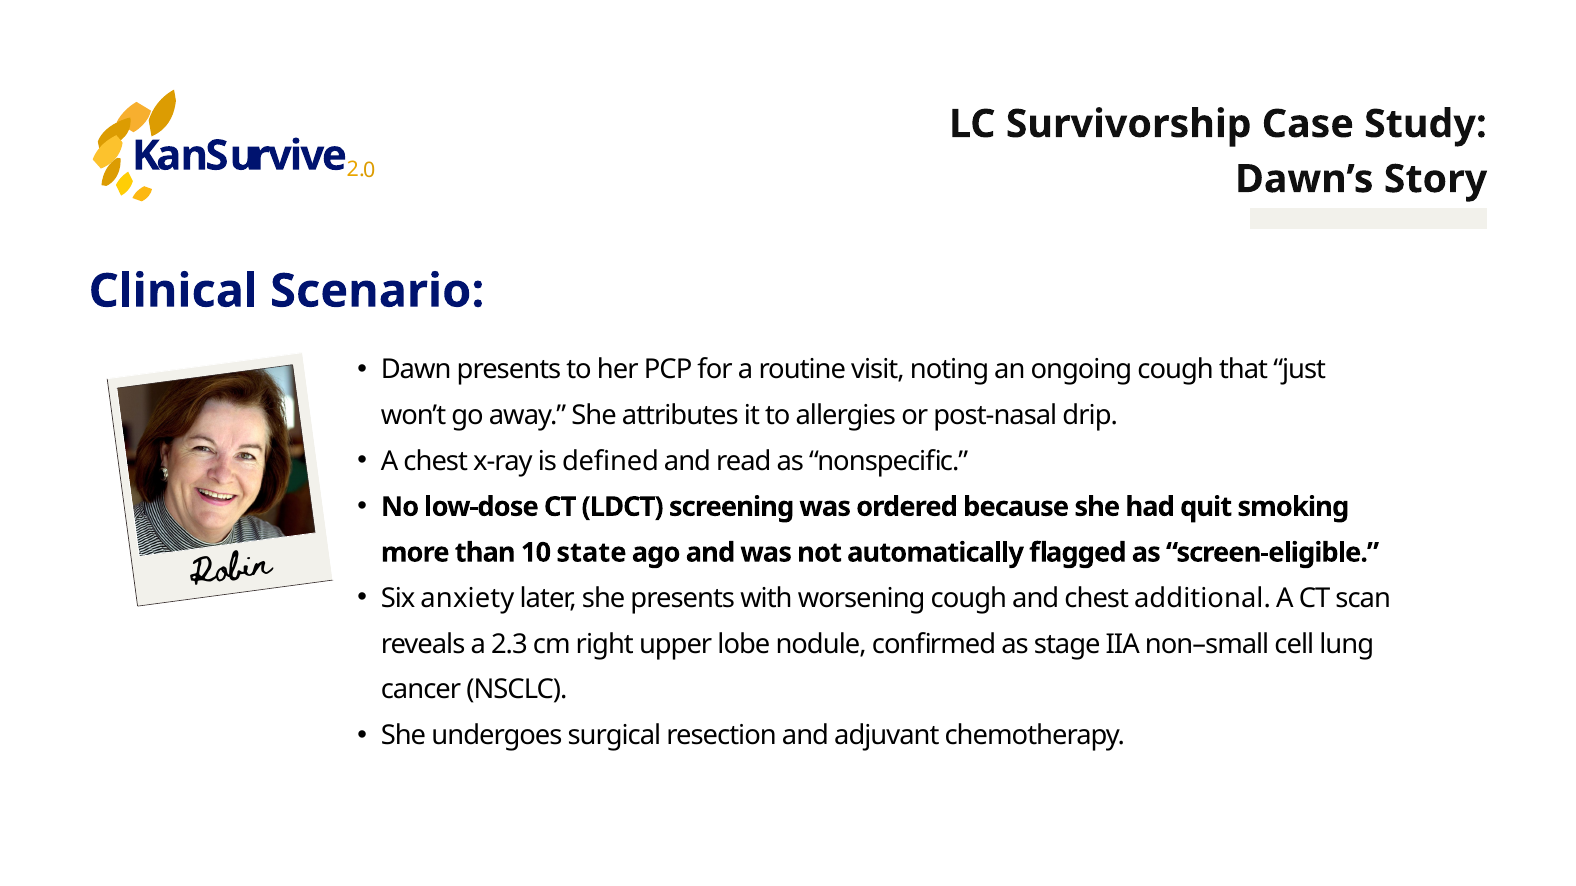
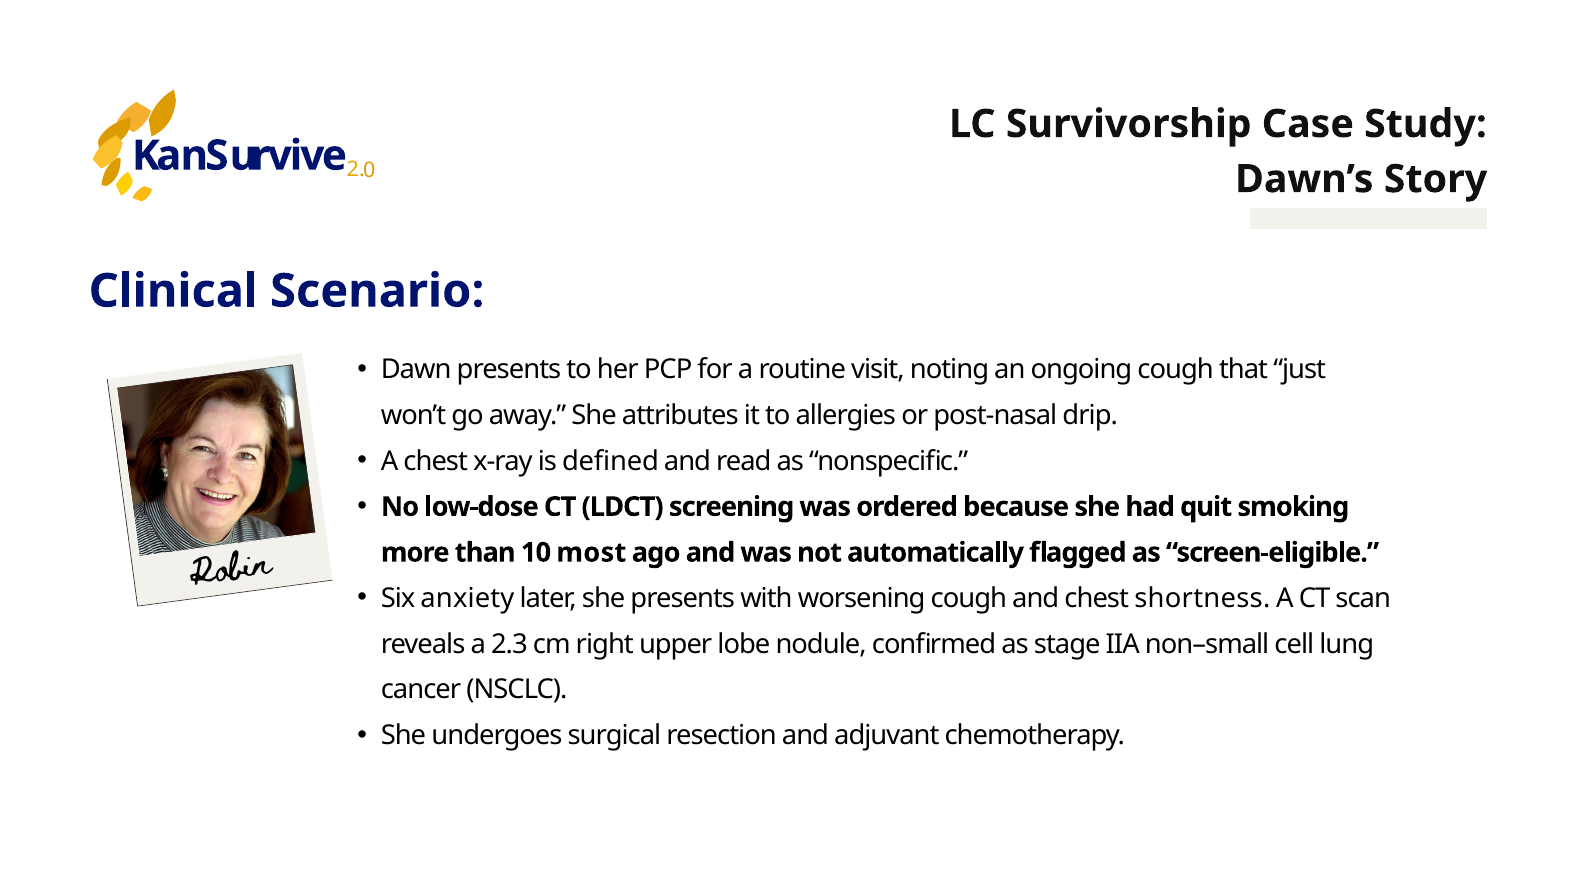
state: state -> most
additional: additional -> shortness
